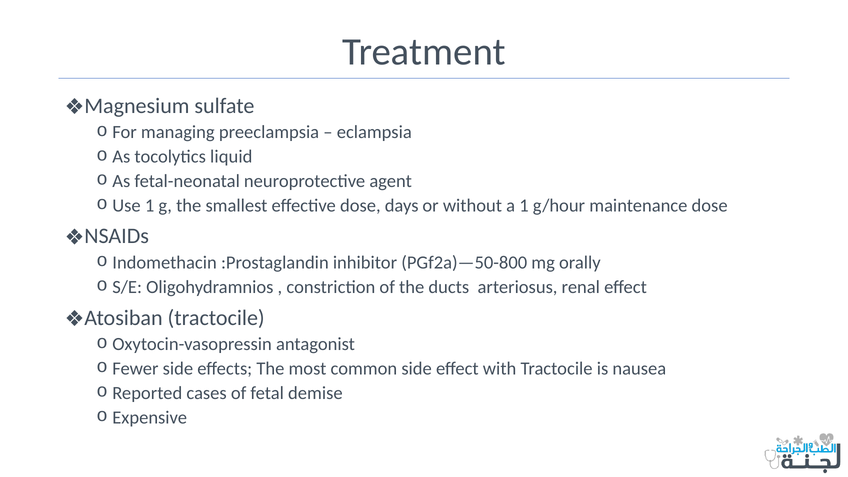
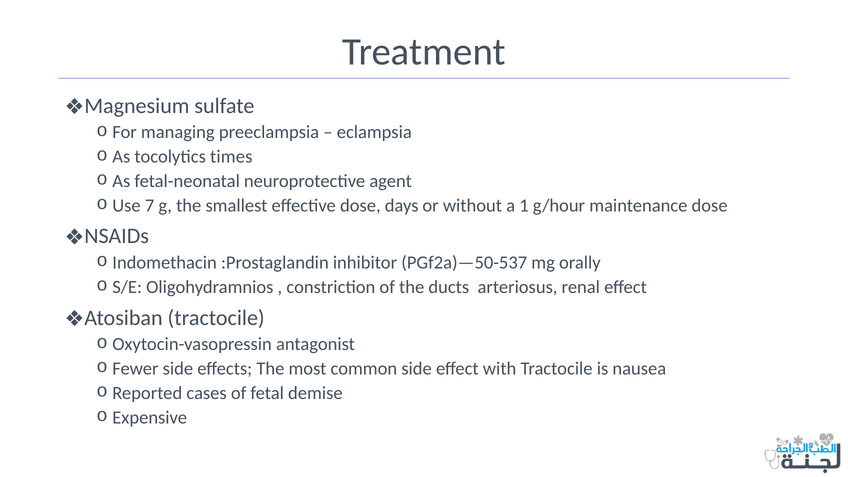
liquid: liquid -> times
1 at (150, 205): 1 -> 7
PGf2a)—50-800: PGf2a)—50-800 -> PGf2a)—50-537
